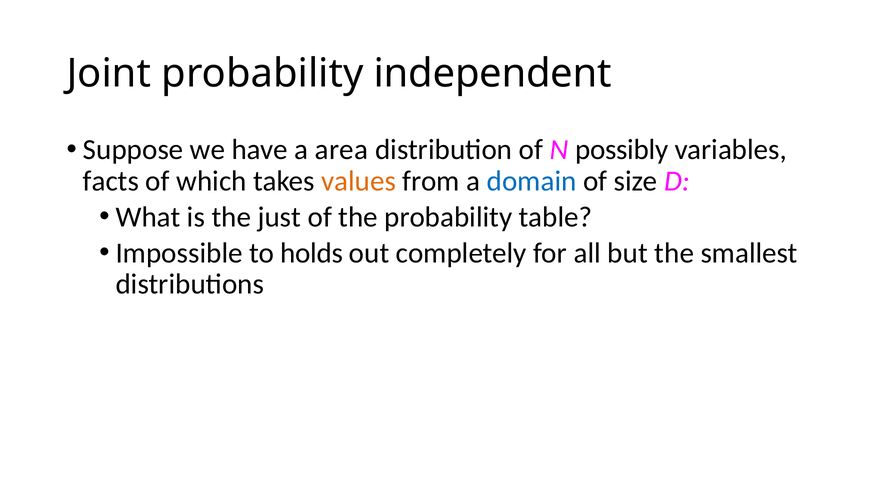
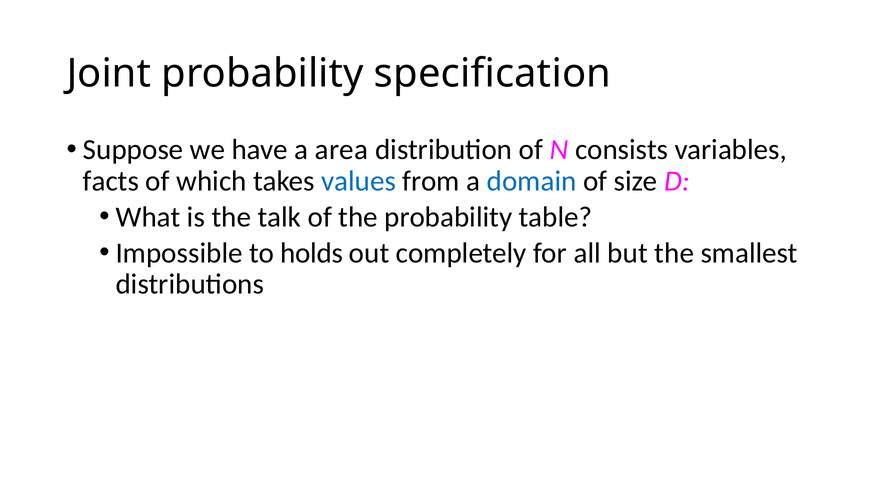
independent: independent -> specification
possibly: possibly -> consists
values colour: orange -> blue
just: just -> talk
